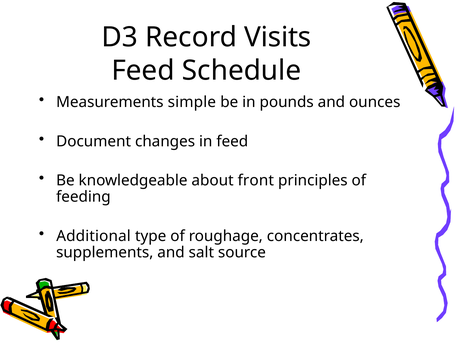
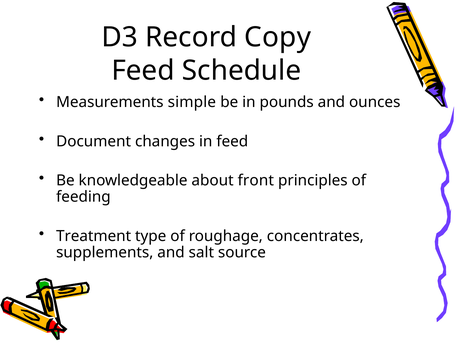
Visits: Visits -> Copy
Additional: Additional -> Treatment
